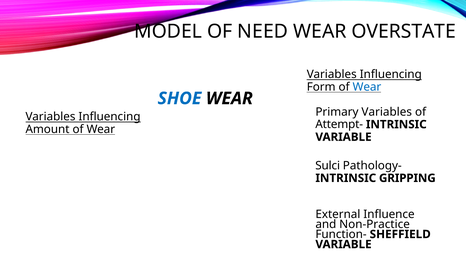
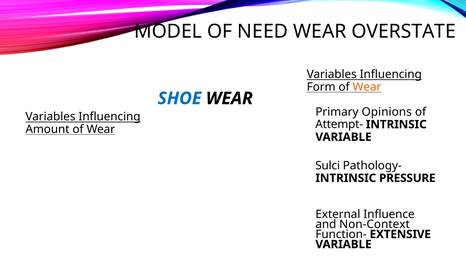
Wear at (367, 87) colour: blue -> orange
Primary Variables: Variables -> Opinions
GRIPPING: GRIPPING -> PRESSURE
Non-Practice: Non-Practice -> Non-Context
SHEFFIELD: SHEFFIELD -> EXTENSIVE
